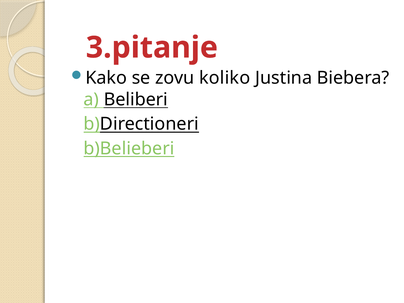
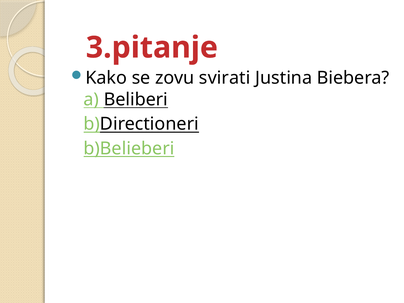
koliko: koliko -> svirati
